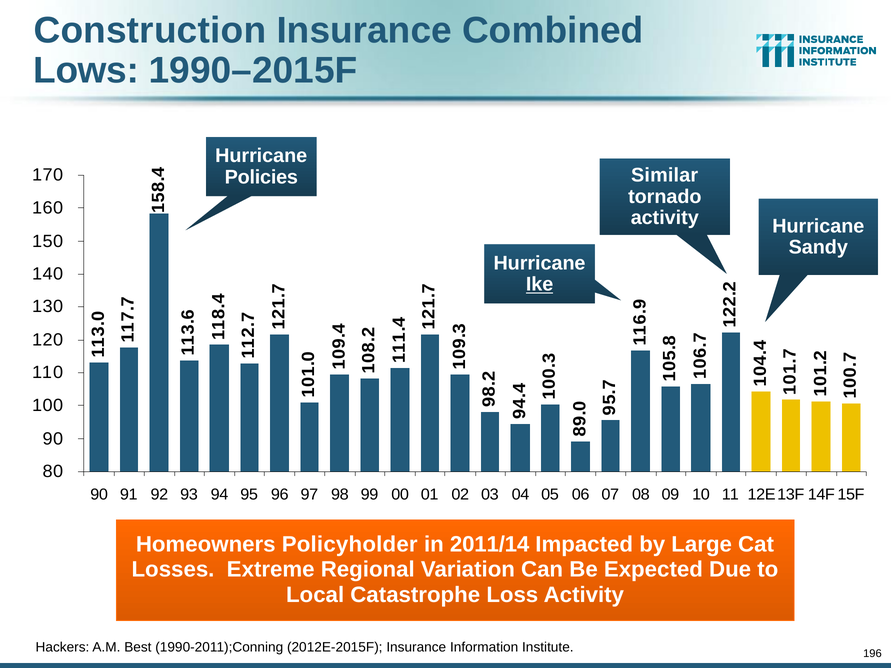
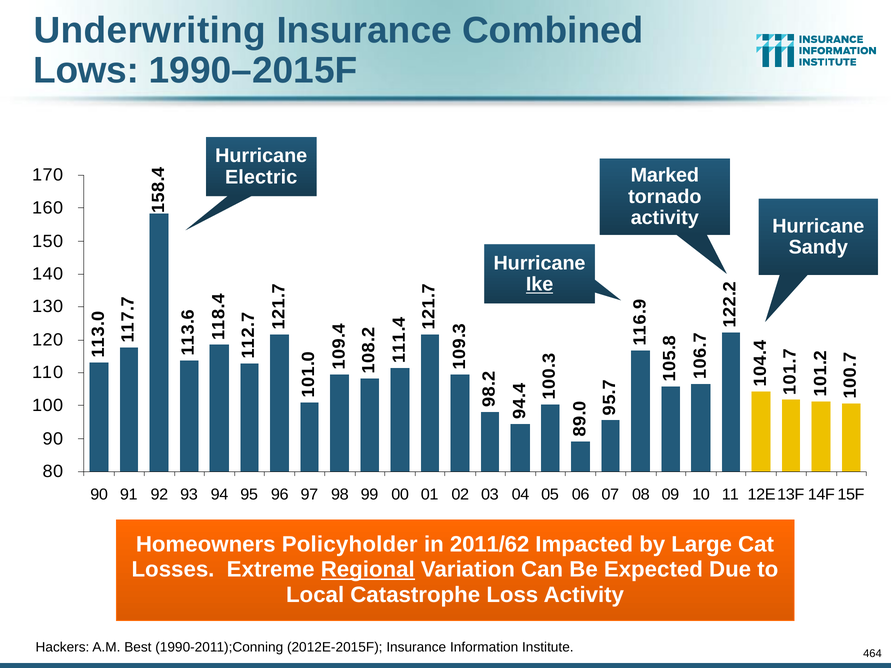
Construction: Construction -> Underwriting
Similar: Similar -> Marked
Policies: Policies -> Electric
2011/14: 2011/14 -> 2011/62
Regional underline: none -> present
196: 196 -> 464
